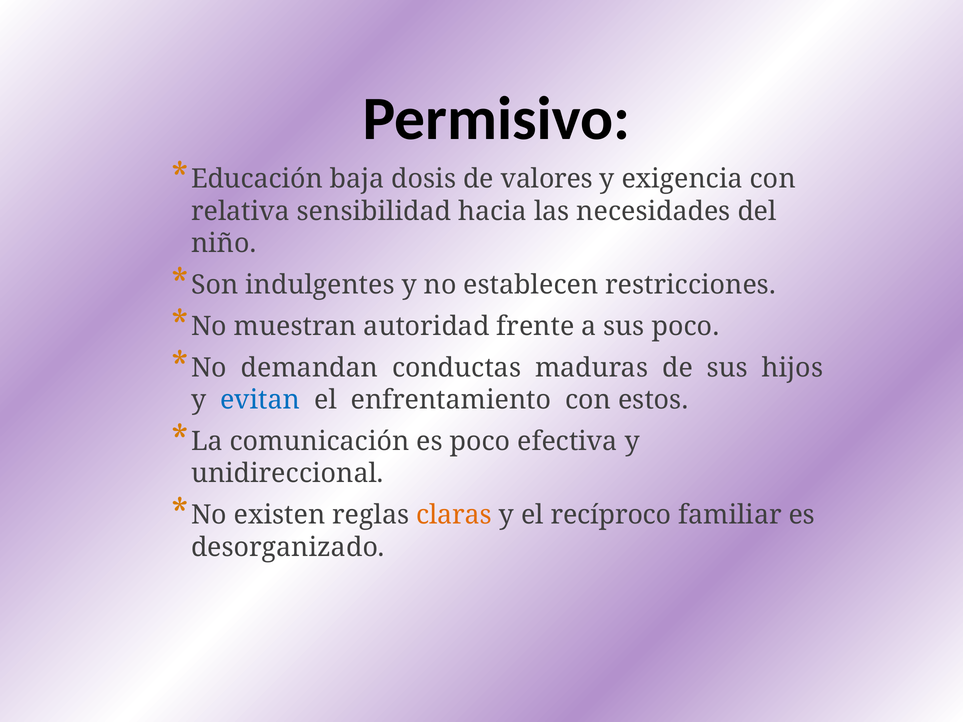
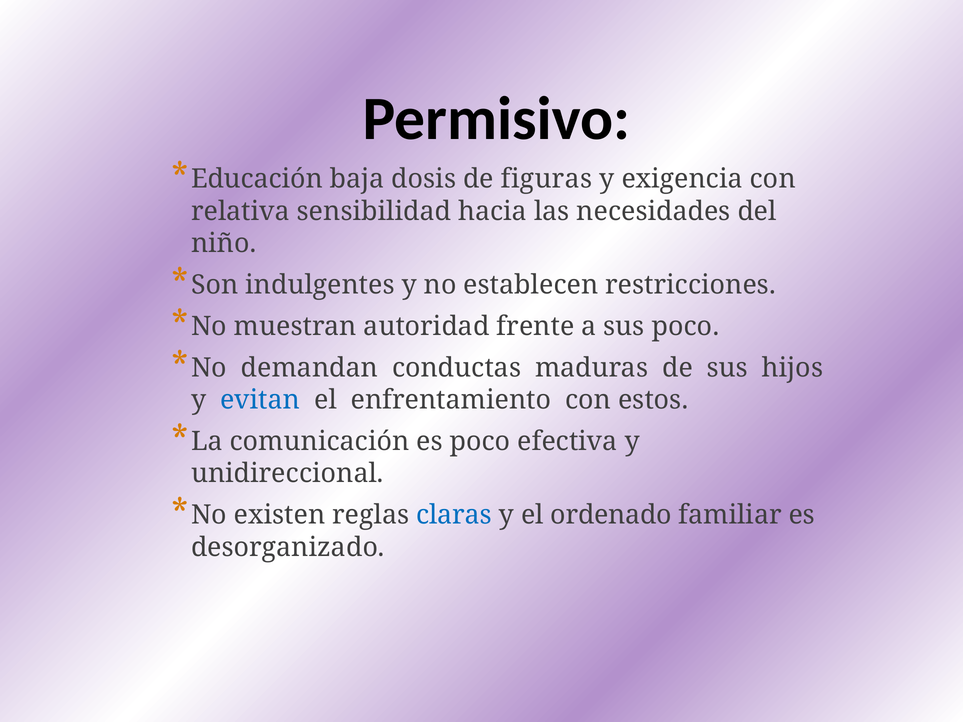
valores: valores -> figuras
claras colour: orange -> blue
recíproco: recíproco -> ordenado
